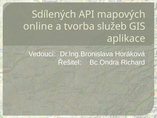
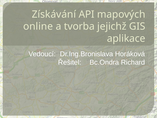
Sdílených: Sdílených -> Získávání
služeb: služeb -> jejichž
